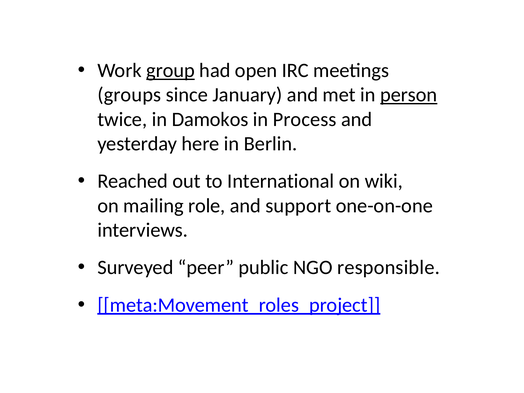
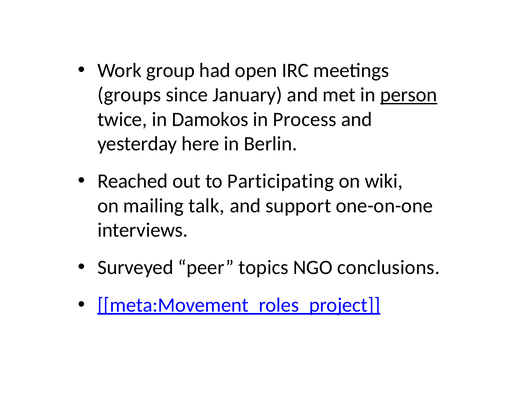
group underline: present -> none
International: International -> Participating
role: role -> talk
public: public -> topics
responsible: responsible -> conclusions
